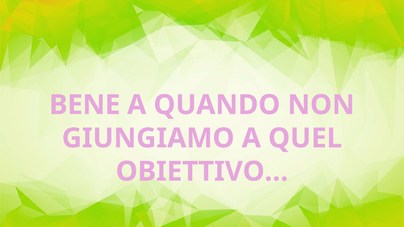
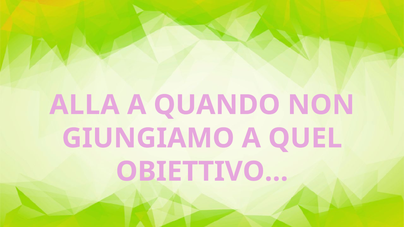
BENE: BENE -> ALLA
